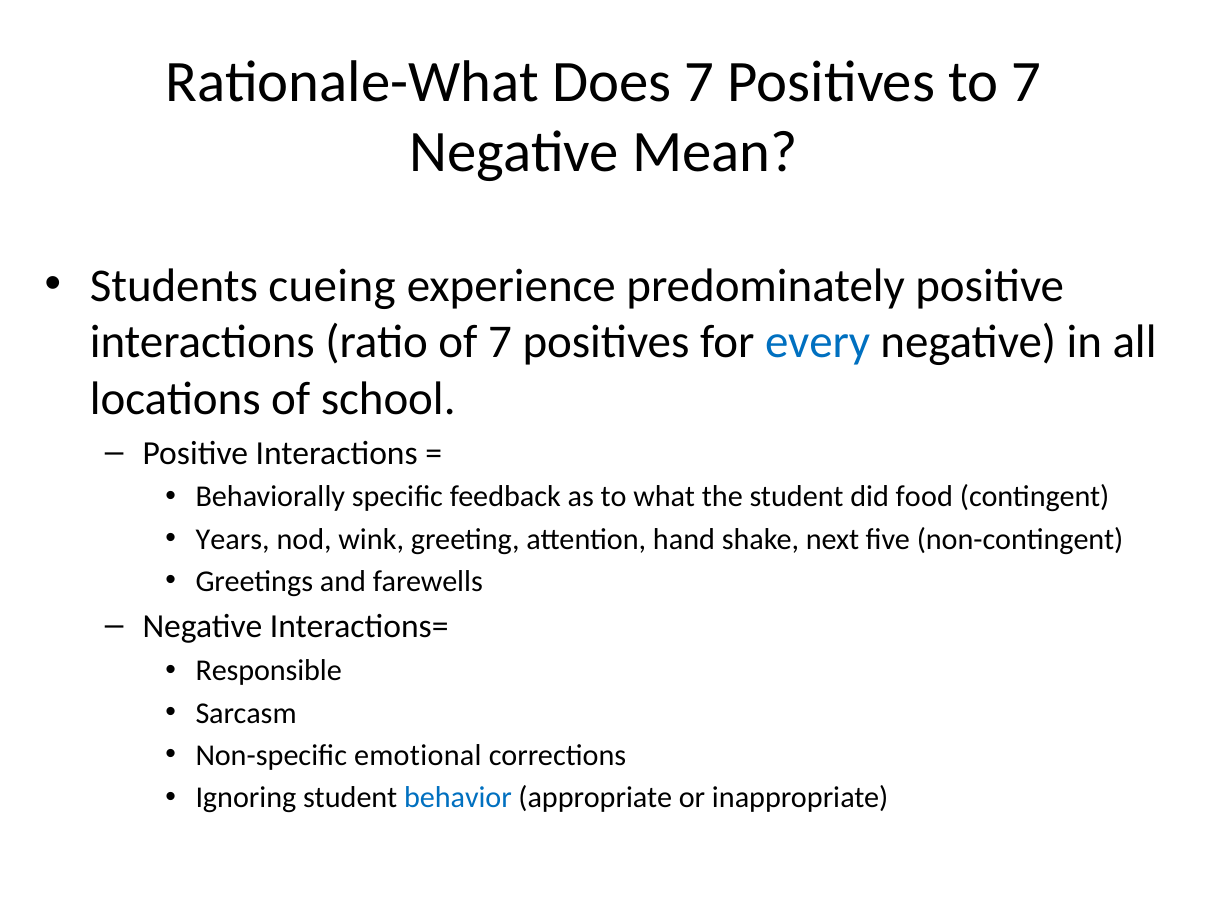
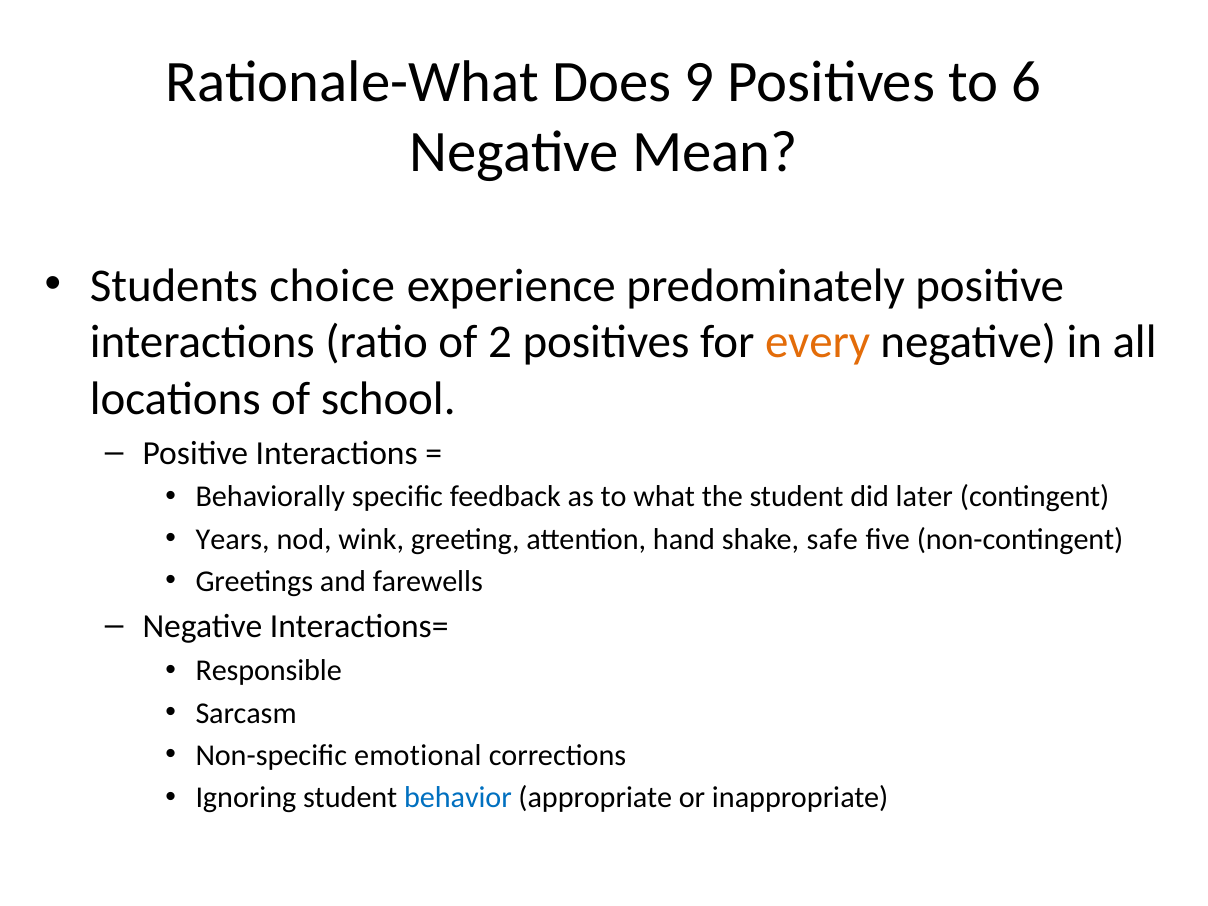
Does 7: 7 -> 9
to 7: 7 -> 6
cueing: cueing -> choice
of 7: 7 -> 2
every colour: blue -> orange
food: food -> later
next: next -> safe
